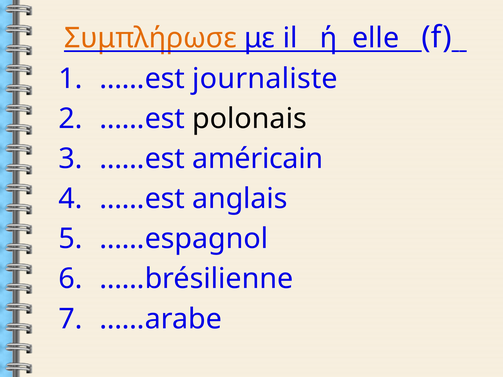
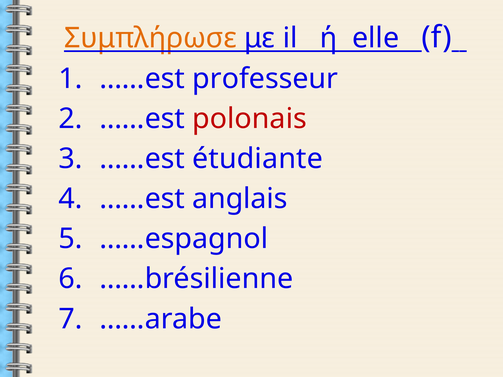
journaliste: journaliste -> professeur
polonais colour: black -> red
américain: américain -> étudiante
